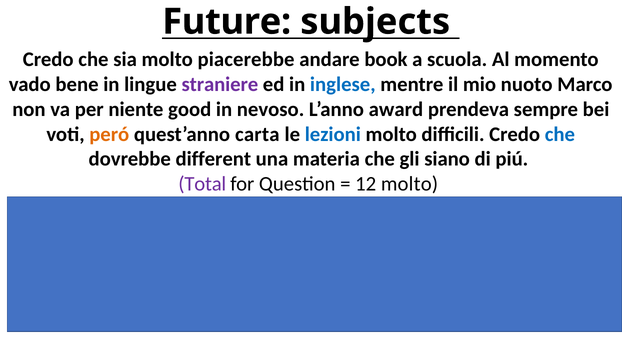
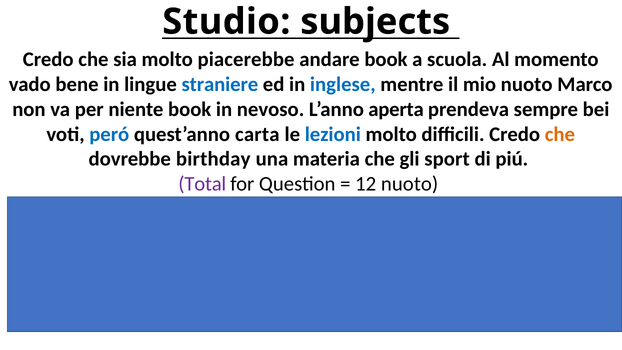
Future: Future -> Studio
straniere colour: purple -> blue
niente good: good -> book
award: award -> aperta
peró colour: orange -> blue
che at (560, 134) colour: blue -> orange
different: different -> birthday
siano: siano -> sport
12 molto: molto -> nuoto
